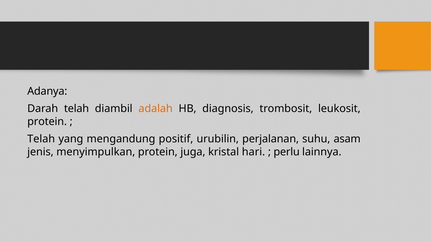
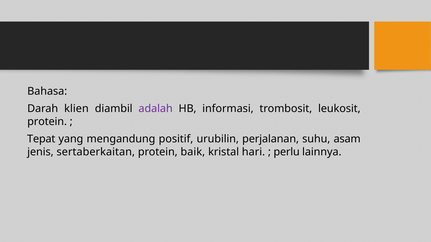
Adanya: Adanya -> Bahasa
Darah telah: telah -> klien
adalah colour: orange -> purple
diagnosis: diagnosis -> informasi
Telah at (41, 139): Telah -> Tepat
menyimpulkan: menyimpulkan -> sertaberkaitan
juga: juga -> baik
